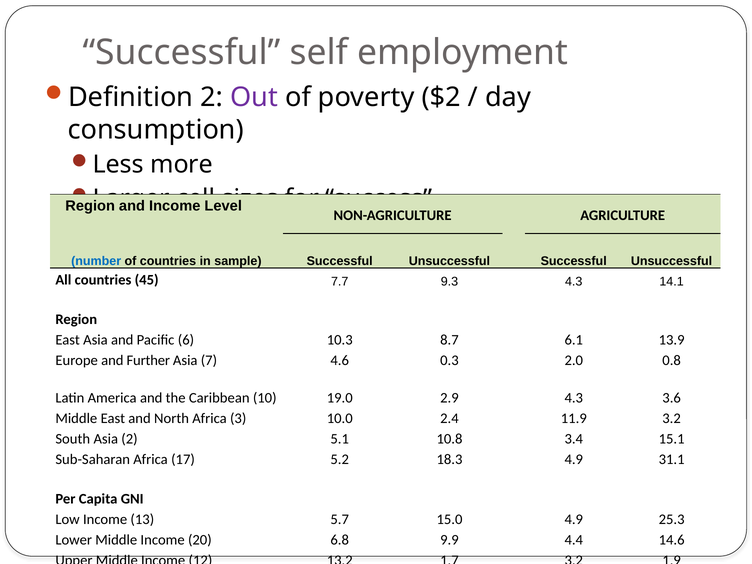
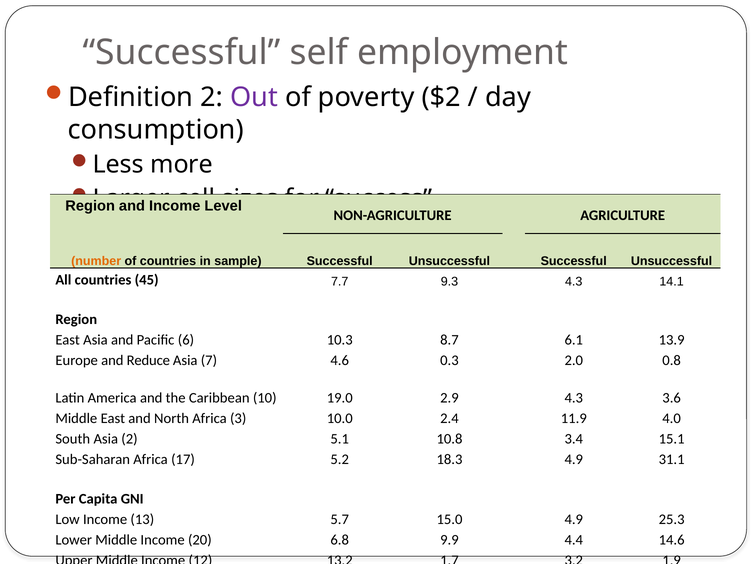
number colour: blue -> orange
Further: Further -> Reduce
11.9 3.2: 3.2 -> 4.0
